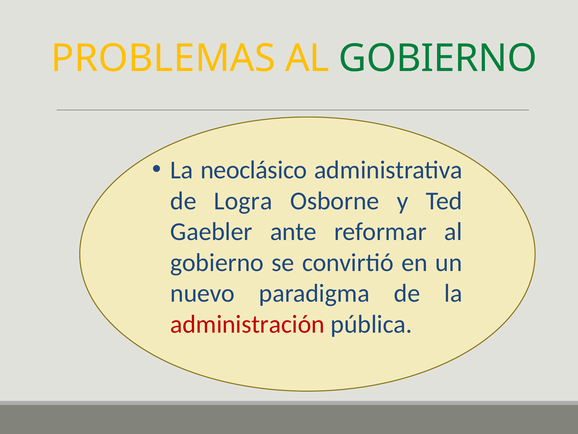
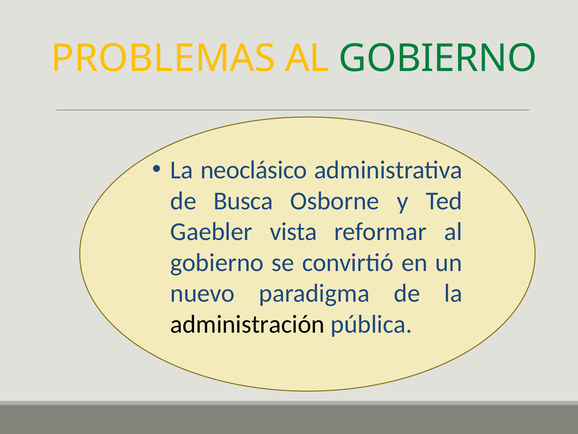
Logra: Logra -> Busca
ante: ante -> vista
administración colour: red -> black
